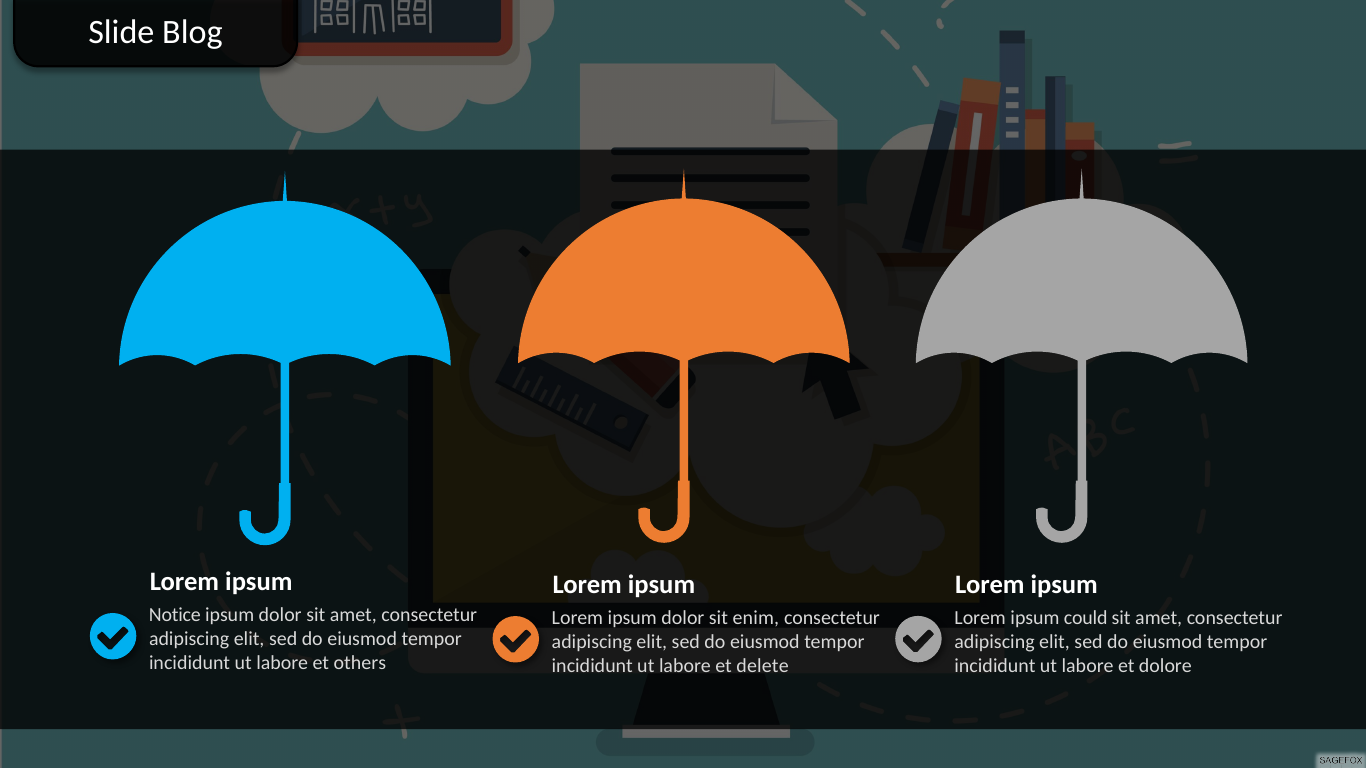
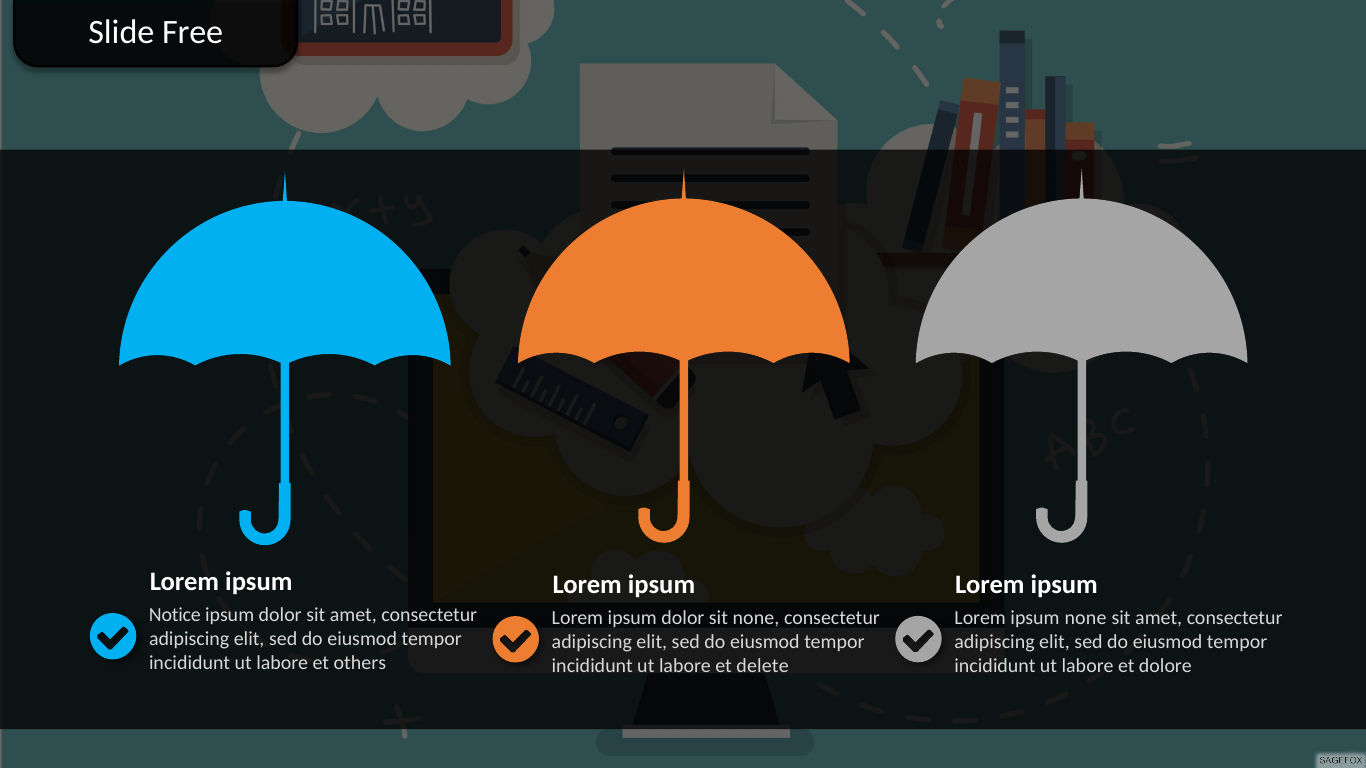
Blog: Blog -> Free
ipsum could: could -> none
sit enim: enim -> none
